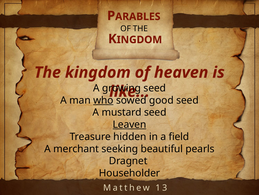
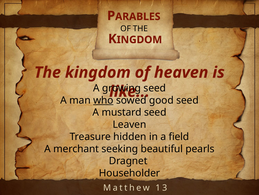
Leaven underline: present -> none
